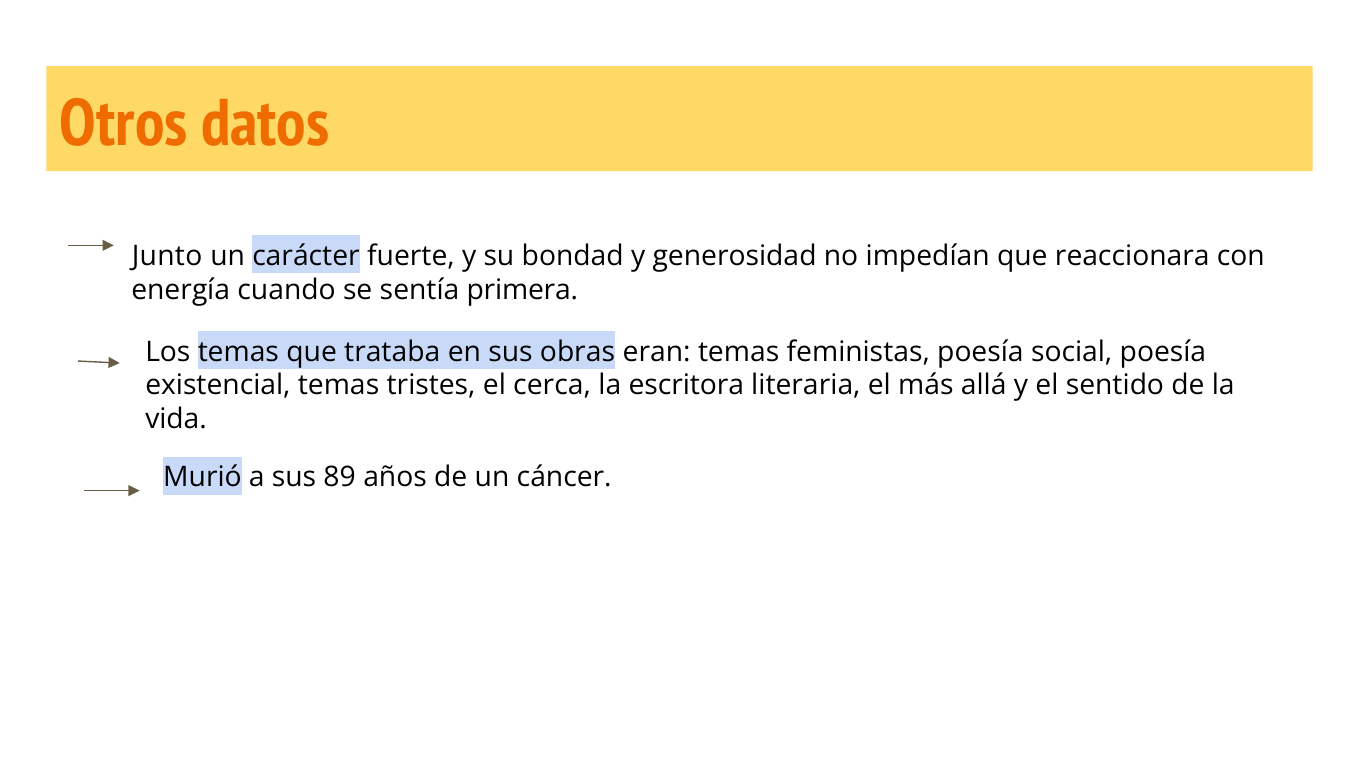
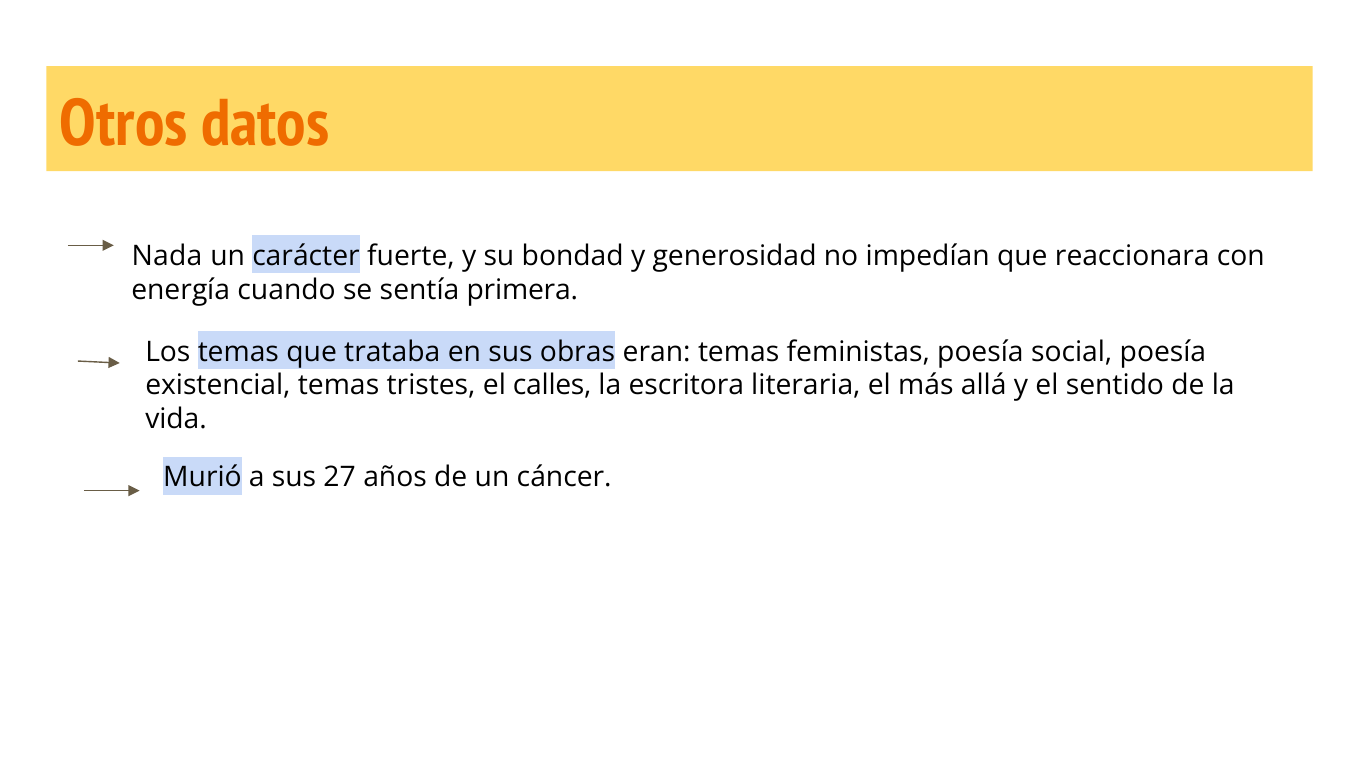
Junto: Junto -> Nada
cerca: cerca -> calles
89: 89 -> 27
